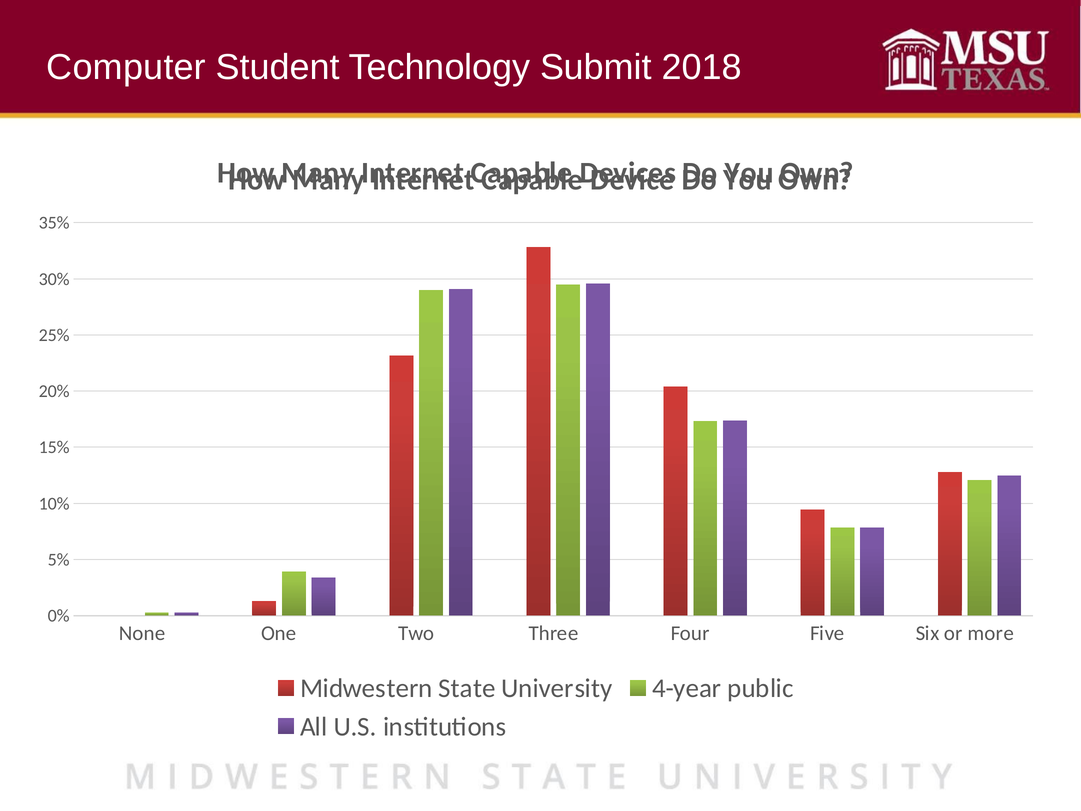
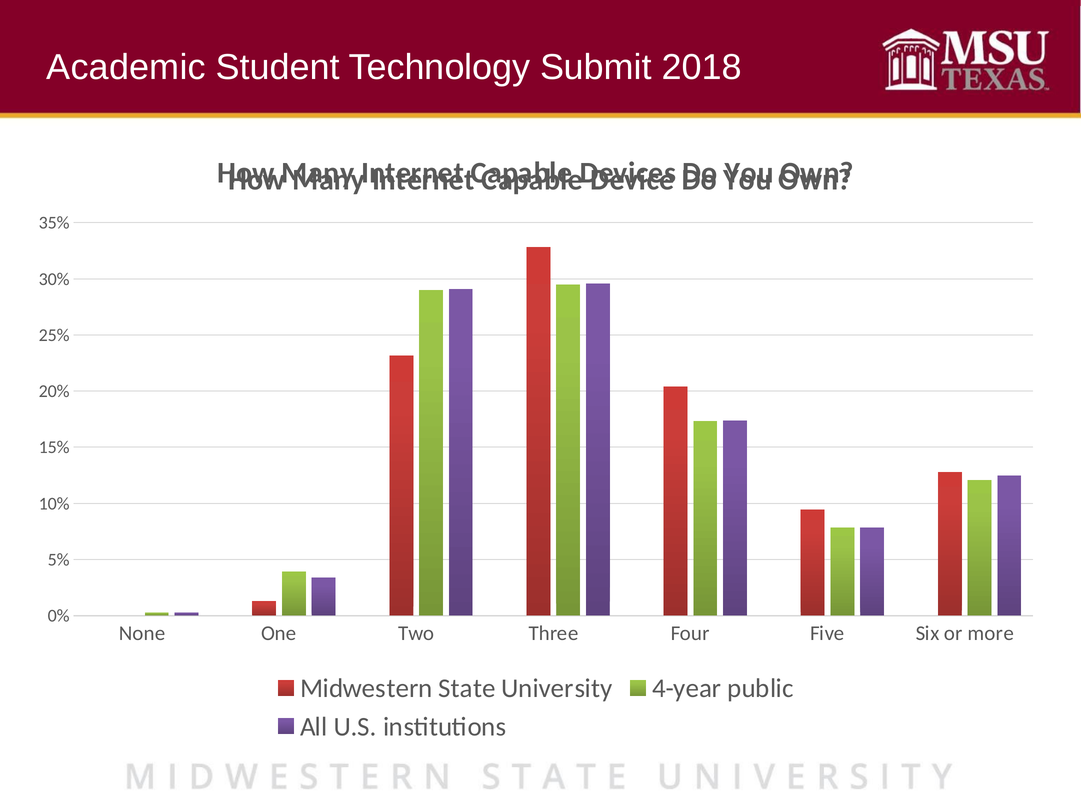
Computer: Computer -> Academic
